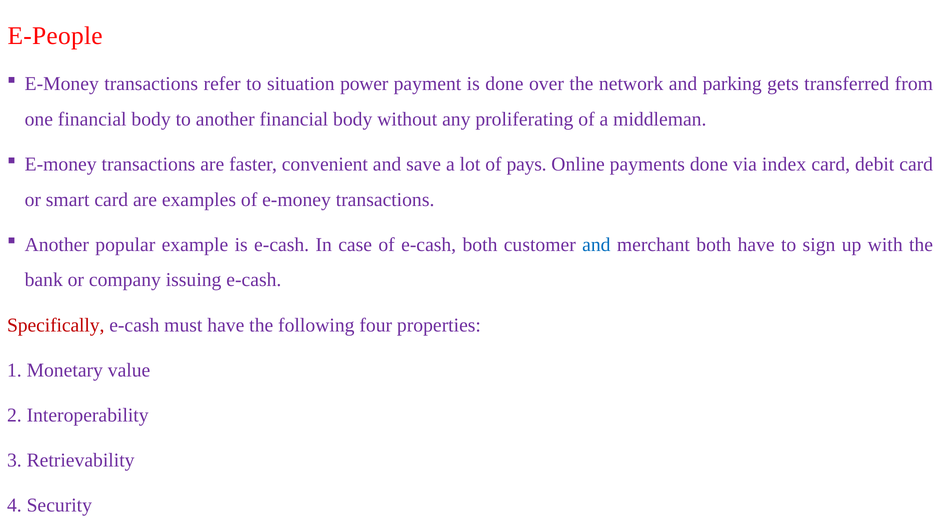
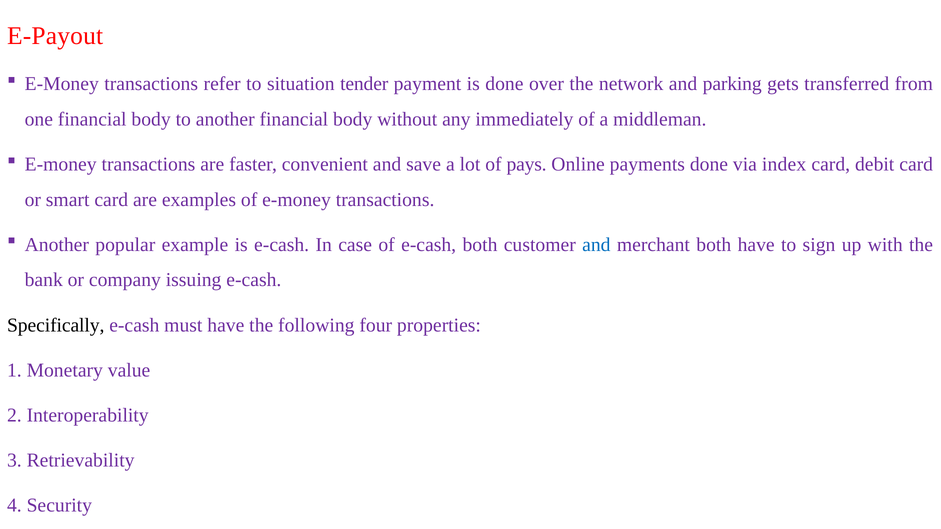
E-People: E-People -> E-Payout
power: power -> tender
proliferating: proliferating -> immediately
Specifically colour: red -> black
